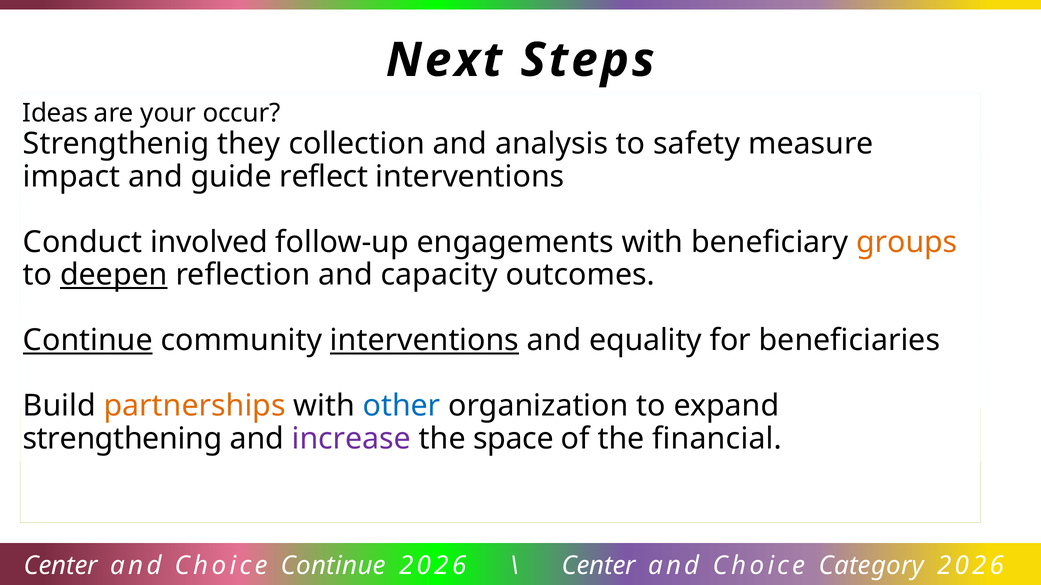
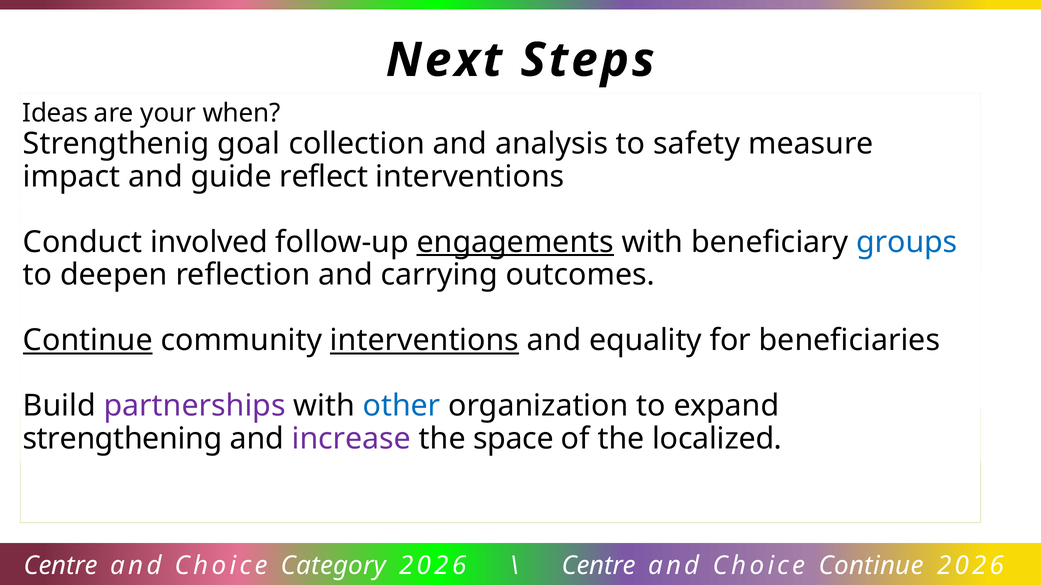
occur: occur -> when
they: they -> goal
engagements underline: none -> present
groups colour: orange -> blue
deepen underline: present -> none
capacity: capacity -> carrying
partnerships colour: orange -> purple
financial: financial -> localized
Center at (61, 566): Center -> Centre
Choice Continue: Continue -> Category
Center at (599, 566): Center -> Centre
Choice Category: Category -> Continue
